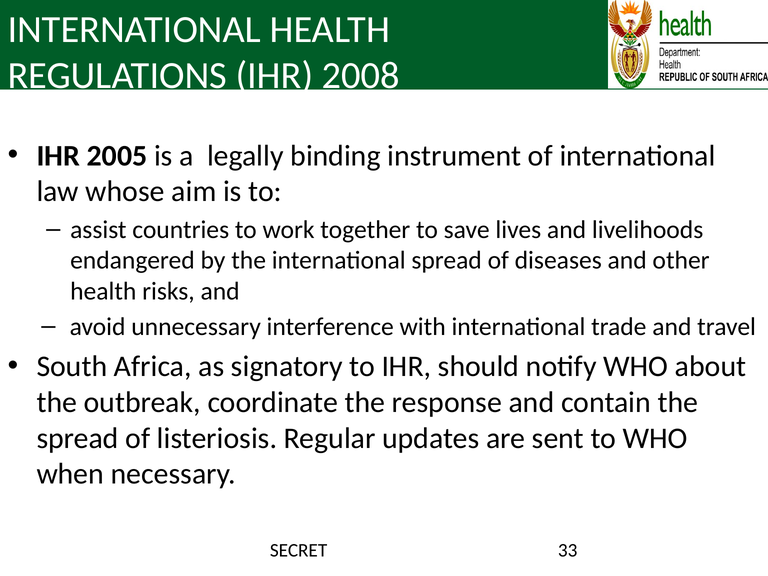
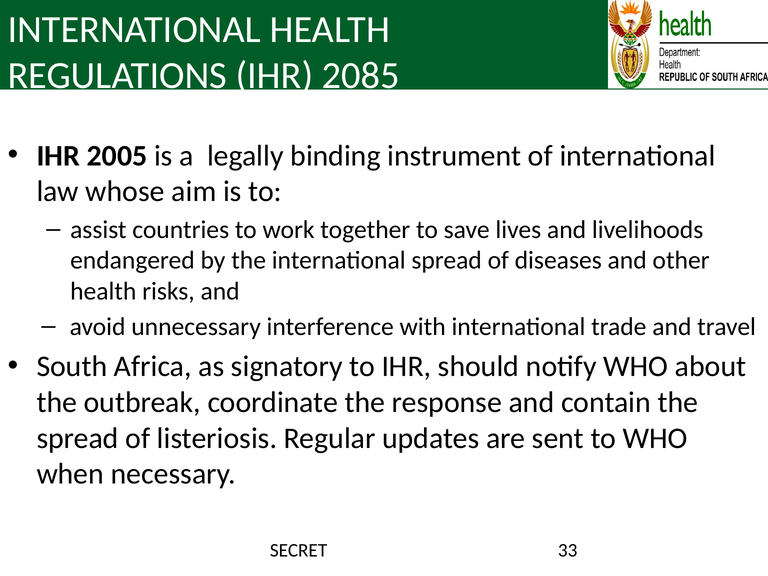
2008: 2008 -> 2085
